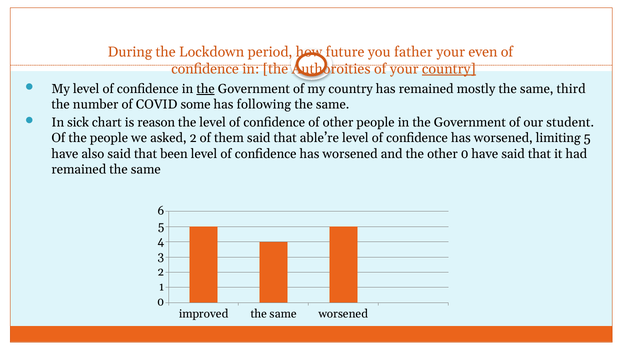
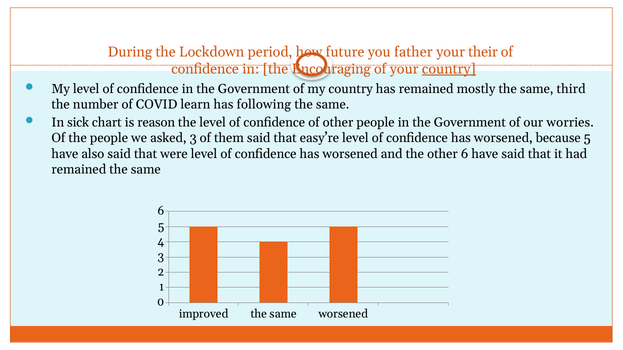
even: even -> their
Authoroities: Authoroities -> Encouraging
the at (206, 89) underline: present -> none
some: some -> learn
student: student -> worries
asked 2: 2 -> 3
able’re: able’re -> easy’re
limiting: limiting -> because
been: been -> were
other 0: 0 -> 6
